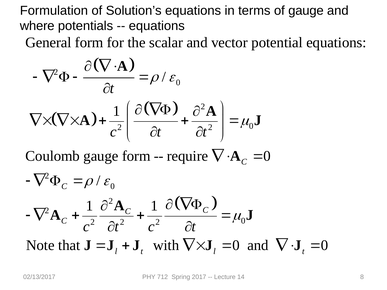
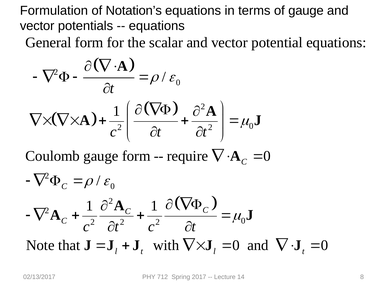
Solution’s: Solution’s -> Notation’s
where at (37, 26): where -> vector
